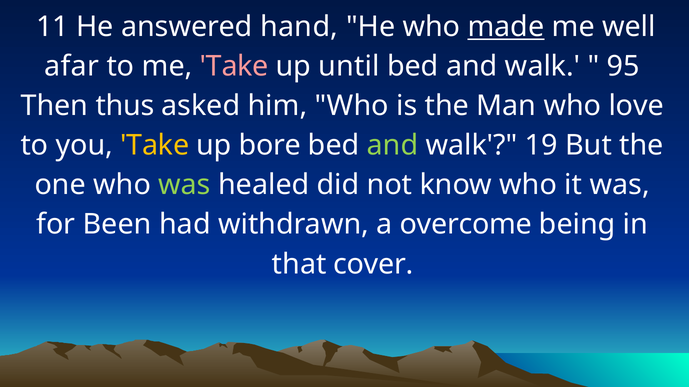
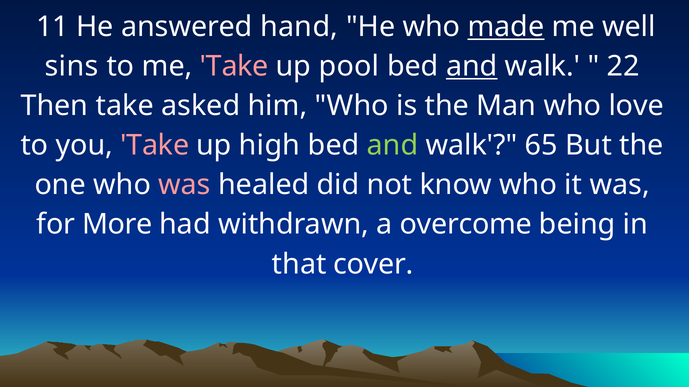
afar: afar -> sins
until: until -> pool
and at (472, 66) underline: none -> present
95: 95 -> 22
Then thus: thus -> take
Take at (155, 146) colour: yellow -> pink
bore: bore -> high
19: 19 -> 65
was at (185, 185) colour: light green -> pink
Been: Been -> More
